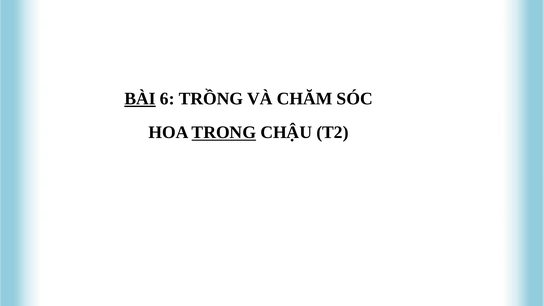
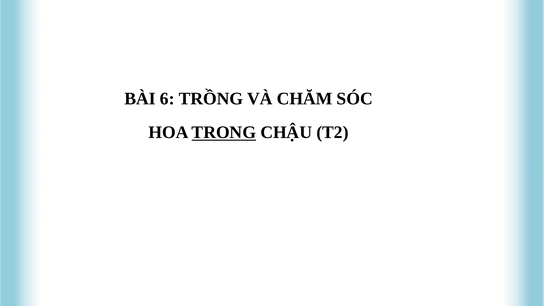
BÀI underline: present -> none
